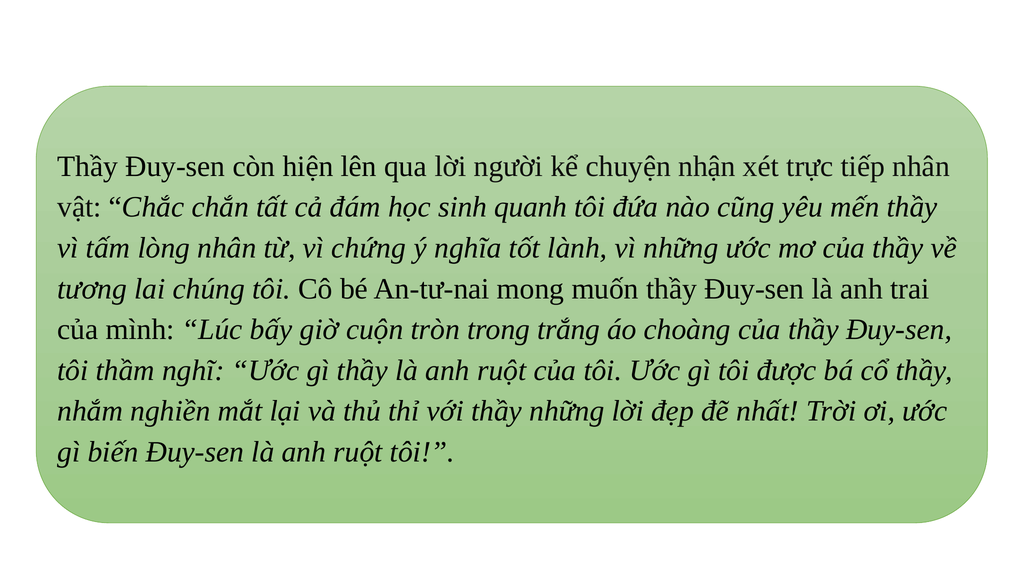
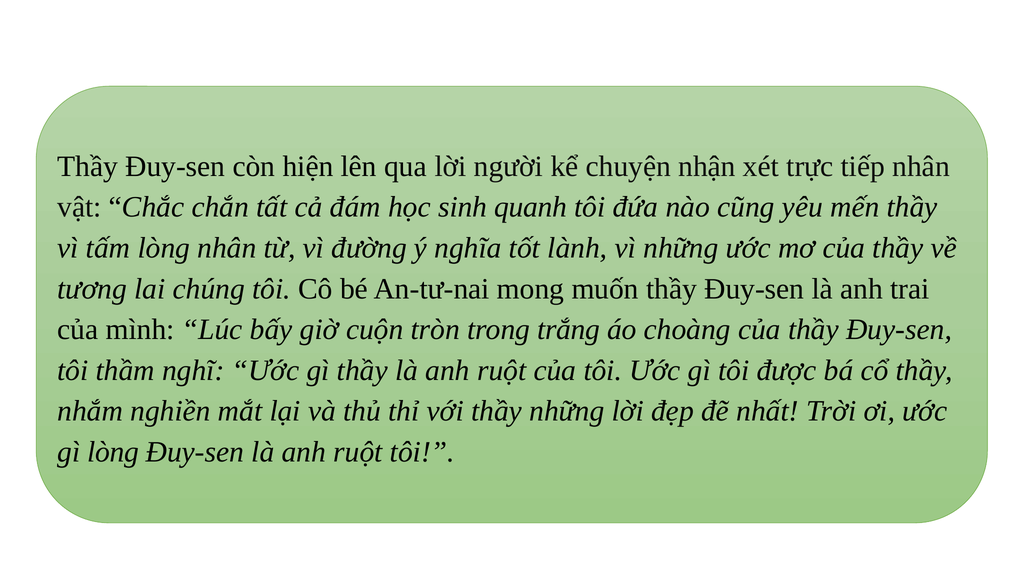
chứng: chứng -> đường
gì biến: biến -> lòng
